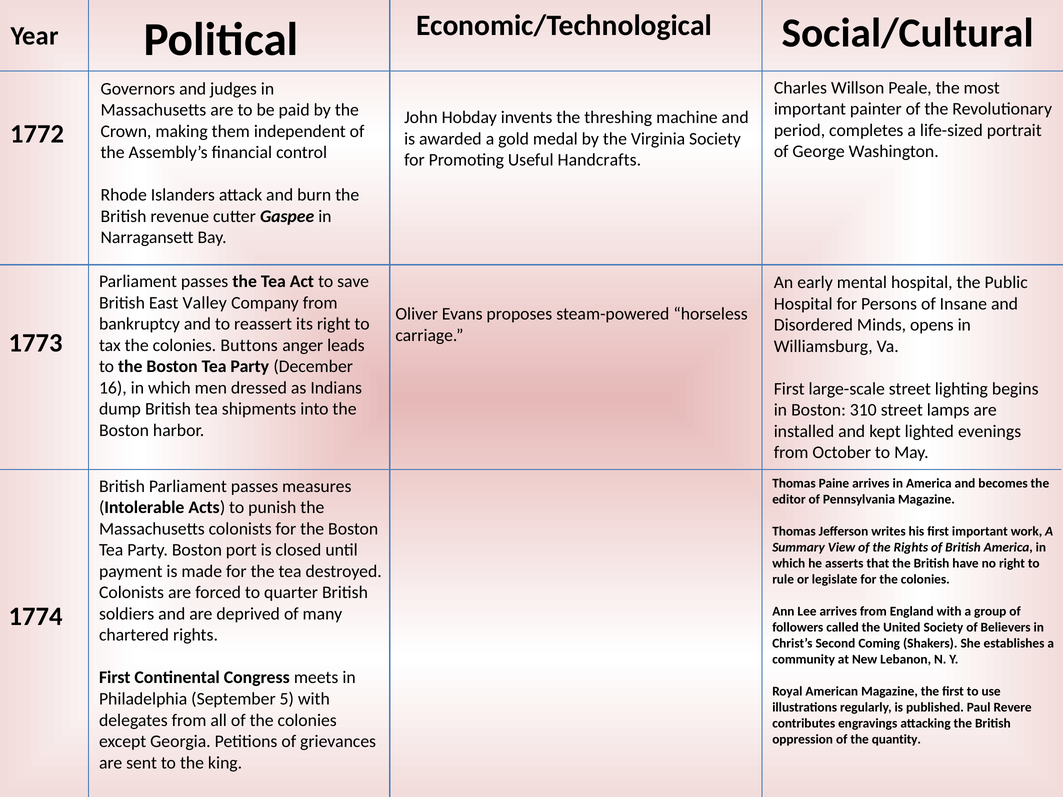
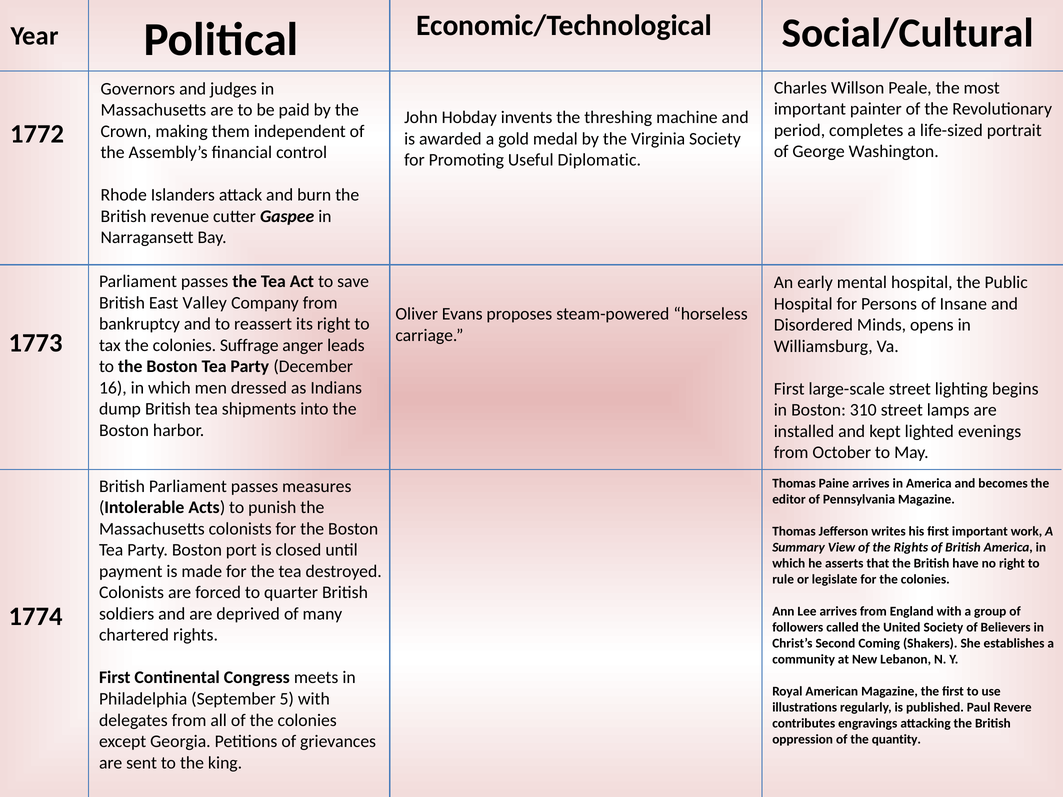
Handcrafts: Handcrafts -> Diplomatic
Buttons: Buttons -> Suffrage
